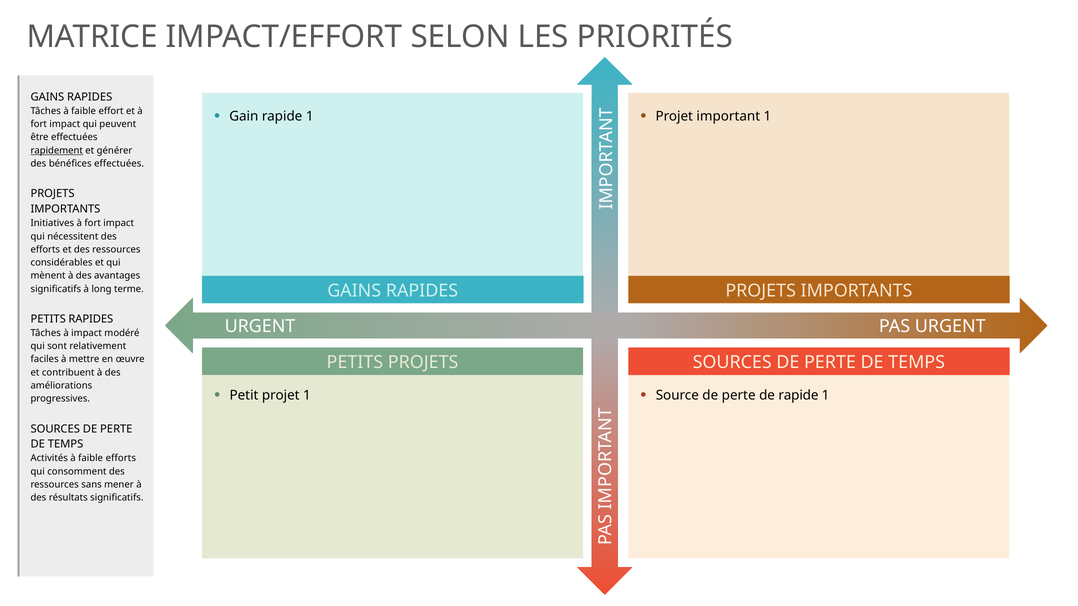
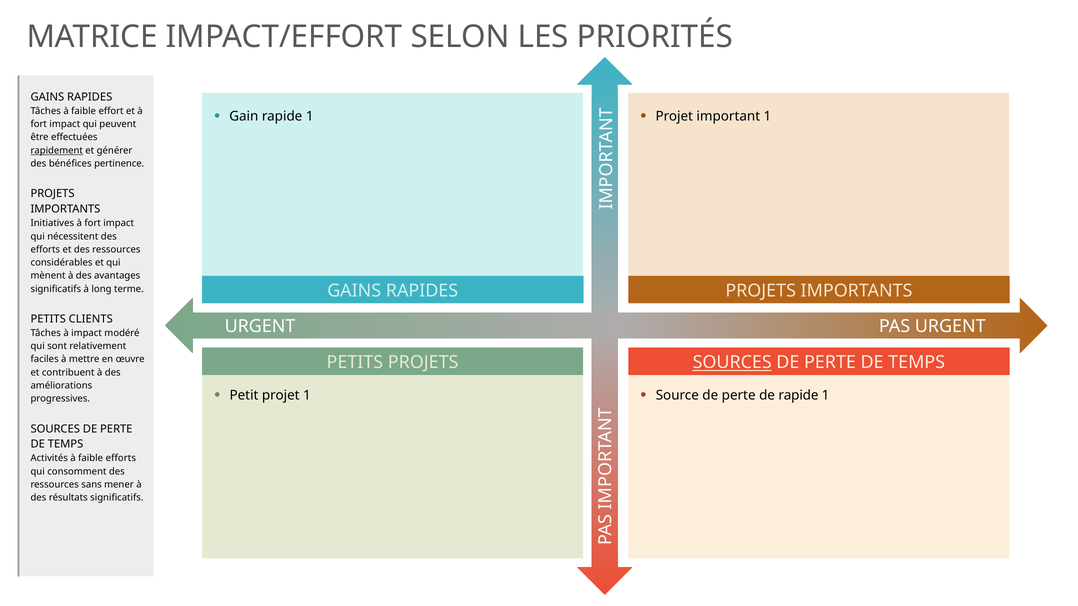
bénéfices effectuées: effectuées -> pertinence
PETITS RAPIDES: RAPIDES -> CLIENTS
SOURCES at (732, 363) underline: none -> present
